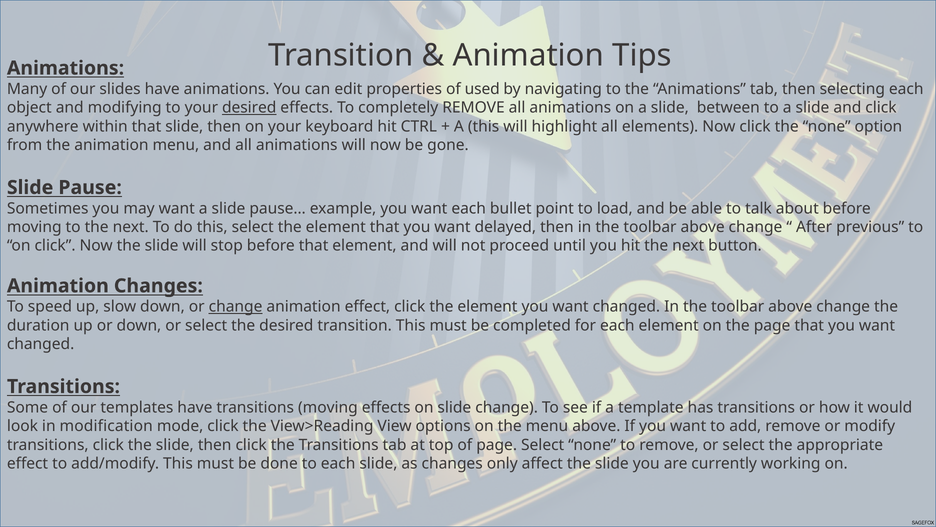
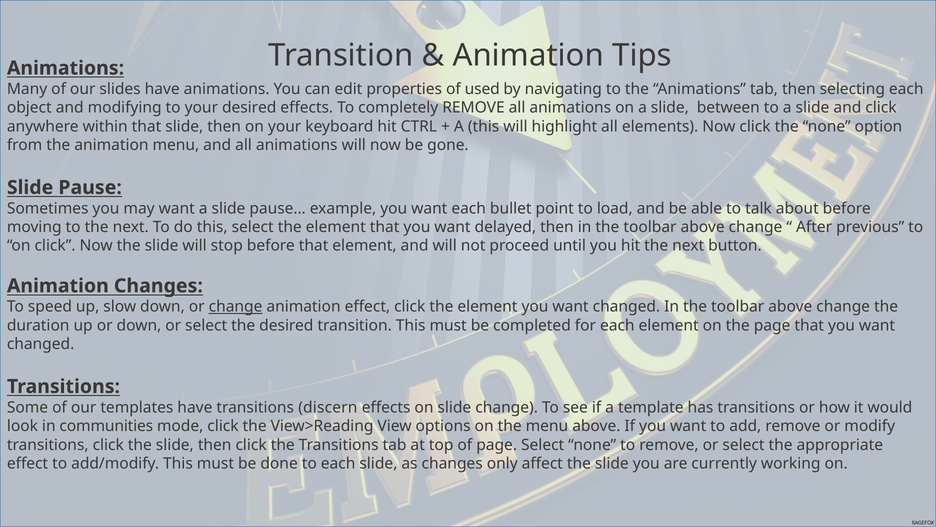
desired at (249, 108) underline: present -> none
transitions moving: moving -> discern
modification: modification -> communities
